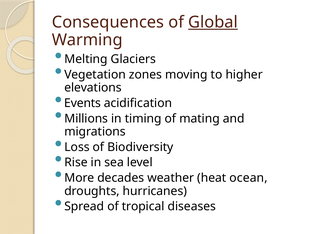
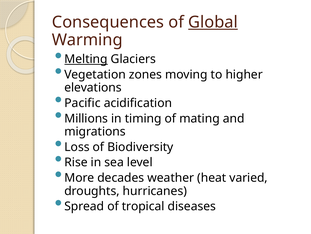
Melting underline: none -> present
Events: Events -> Pacific
ocean: ocean -> varied
